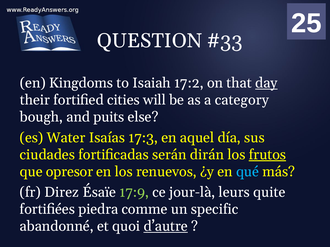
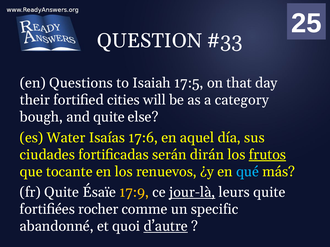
Kingdoms: Kingdoms -> Questions
17:2: 17:2 -> 17:5
day underline: present -> none
and puits: puits -> quite
17:3: 17:3 -> 17:6
opresor: opresor -> tocante
fr Direz: Direz -> Quite
17:9 colour: light green -> yellow
jour-là underline: none -> present
piedra: piedra -> rocher
